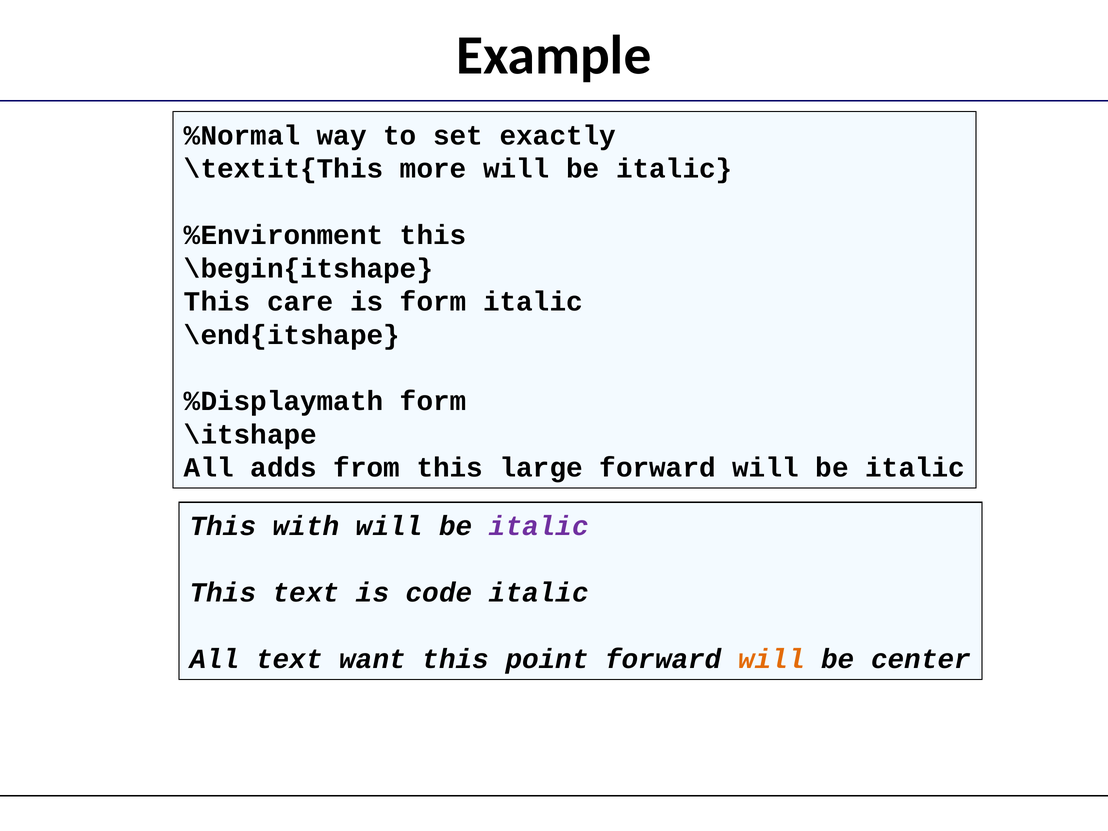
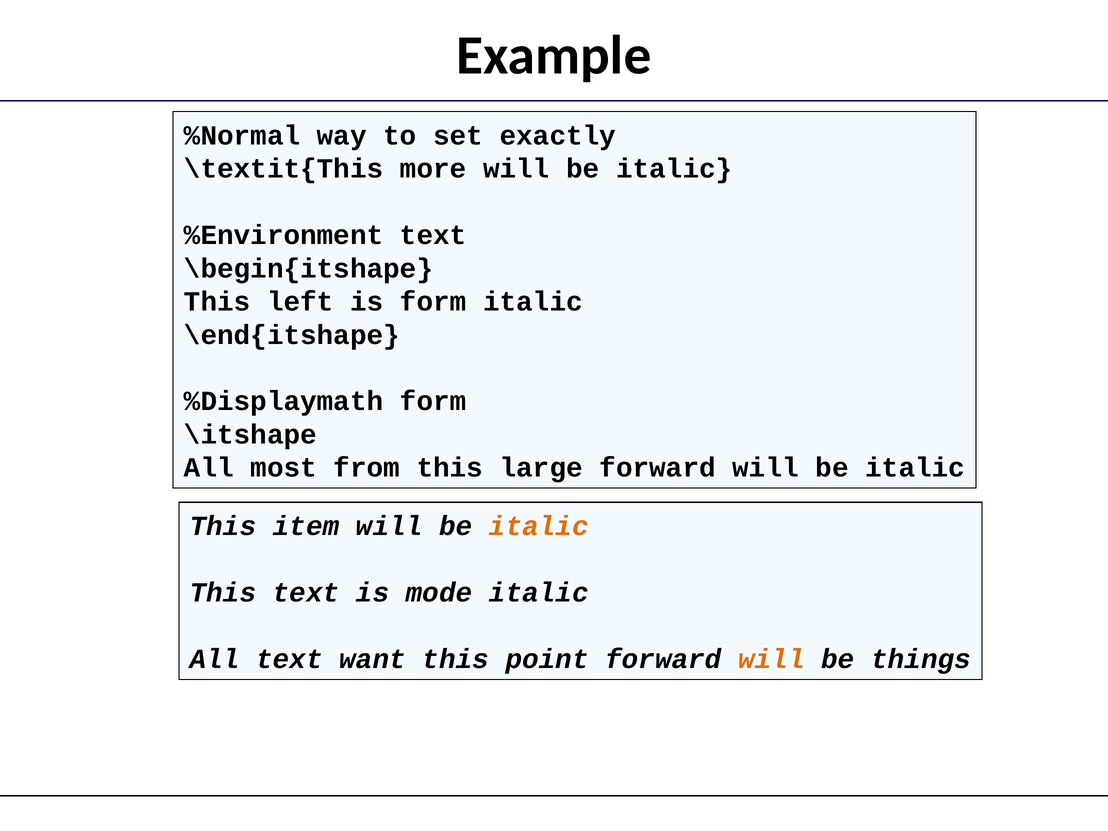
%Environment this: this -> text
care: care -> left
adds: adds -> most
with: with -> item
italic at (539, 526) colour: purple -> orange
code: code -> mode
center: center -> things
